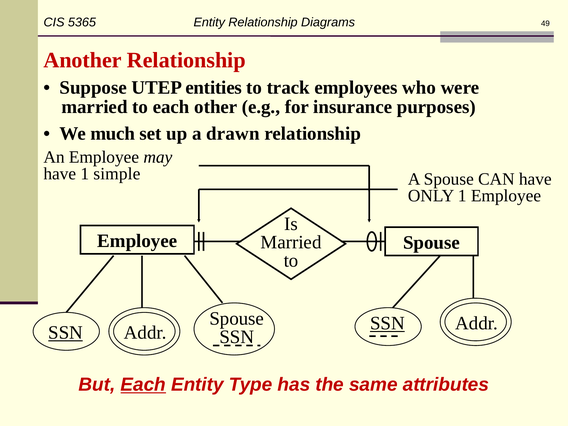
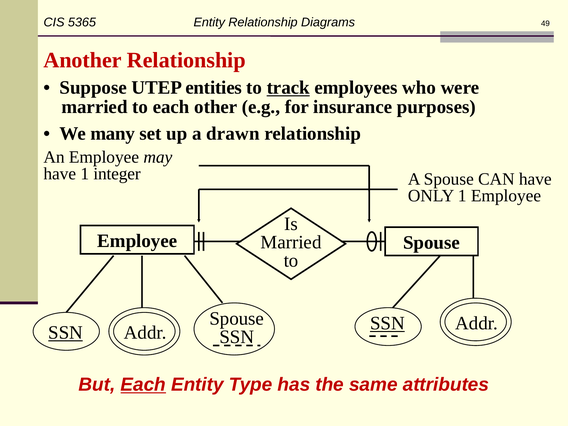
track underline: none -> present
much: much -> many
simple: simple -> integer
